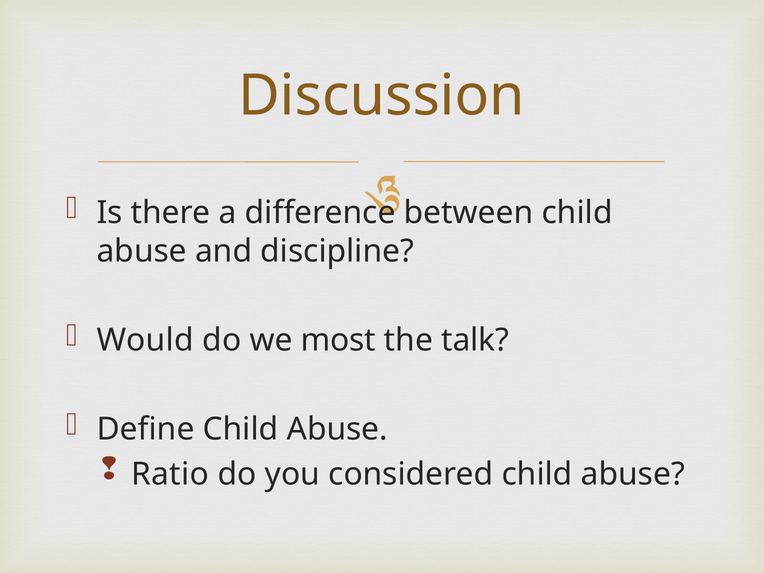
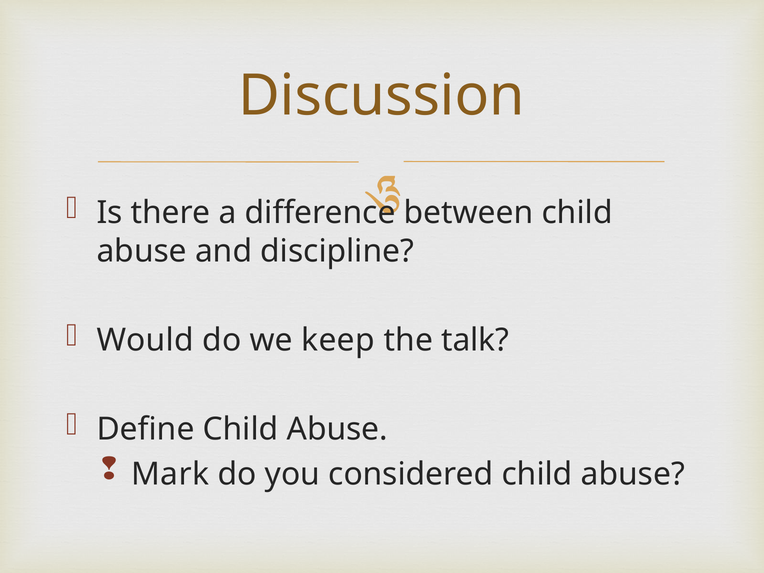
most: most -> keep
Ratio: Ratio -> Mark
